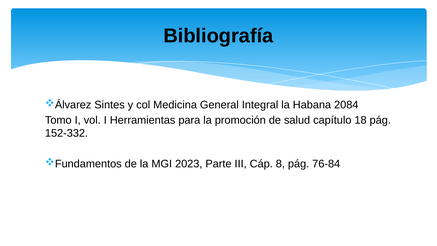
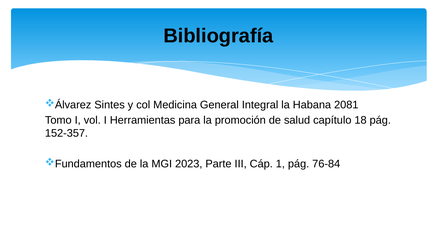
2084: 2084 -> 2081
152-332: 152-332 -> 152-357
8: 8 -> 1
